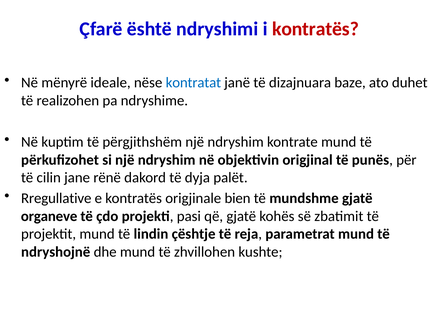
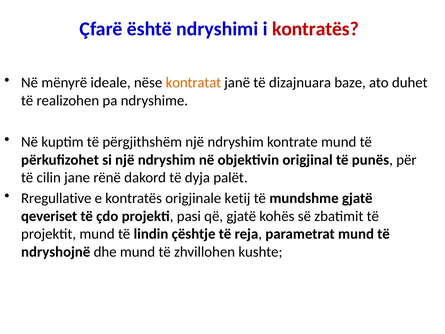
kontratat colour: blue -> orange
bien: bien -> ketij
organeve: organeve -> qeveriset
